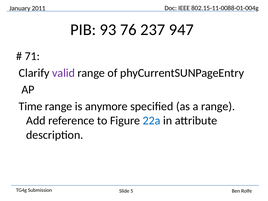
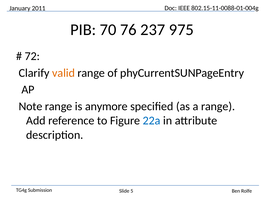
93: 93 -> 70
947: 947 -> 975
71: 71 -> 72
valid colour: purple -> orange
Time: Time -> Note
